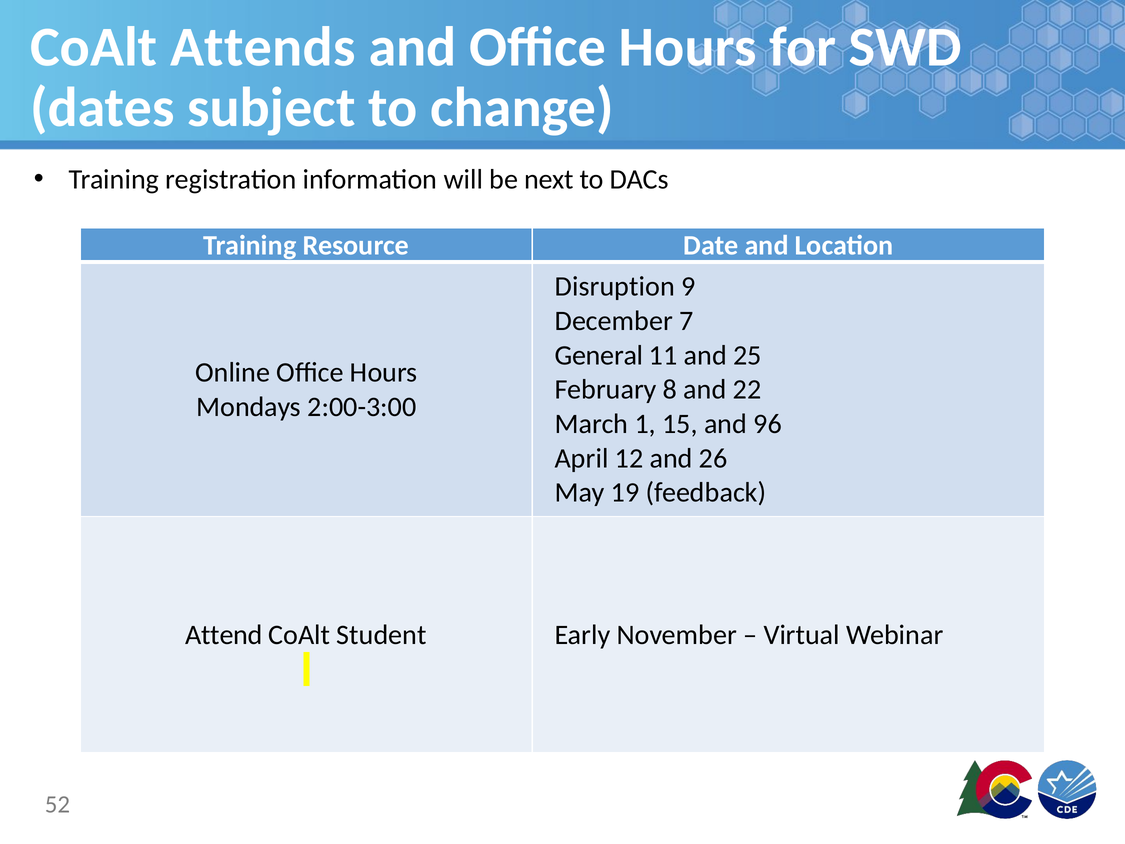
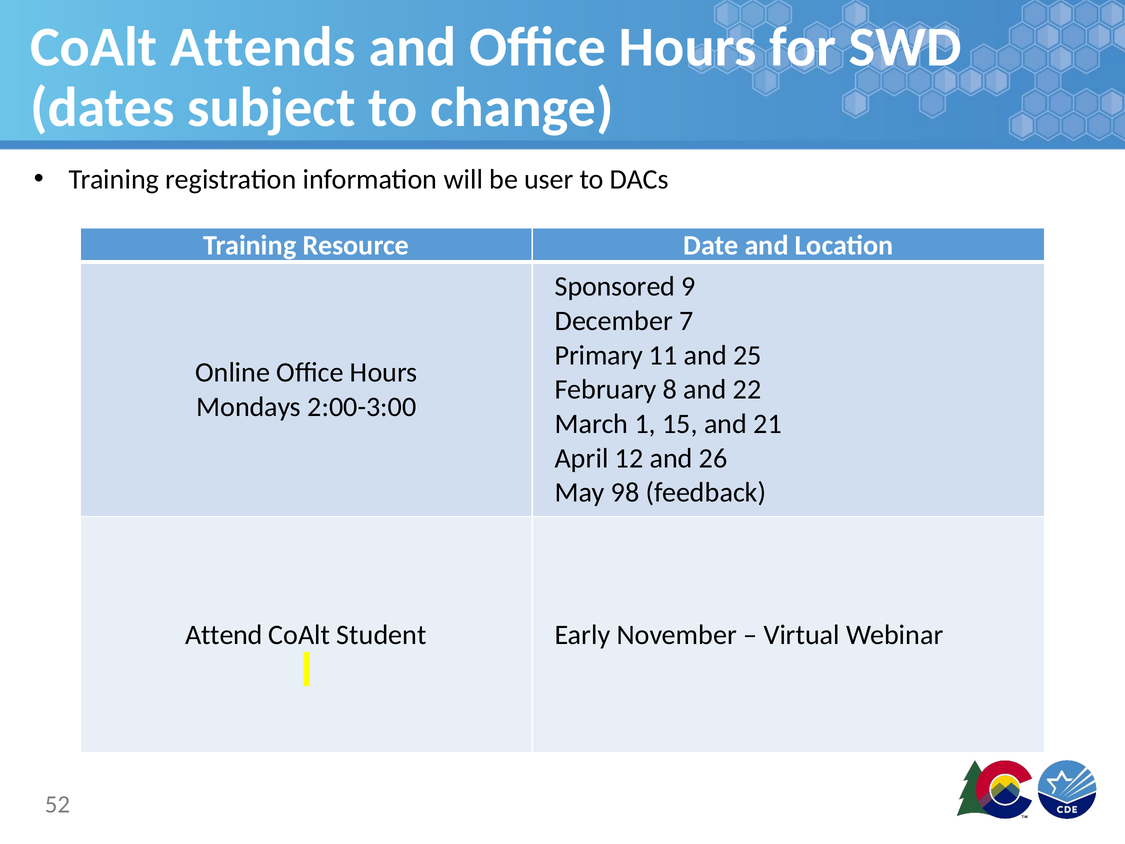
next: next -> user
Disruption: Disruption -> Sponsored
General: General -> Primary
96: 96 -> 21
19: 19 -> 98
